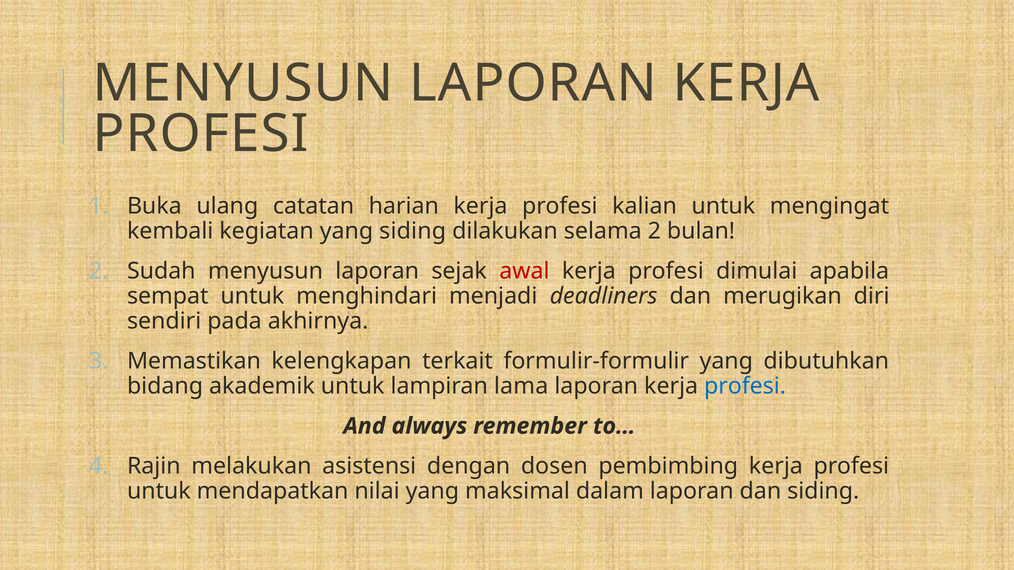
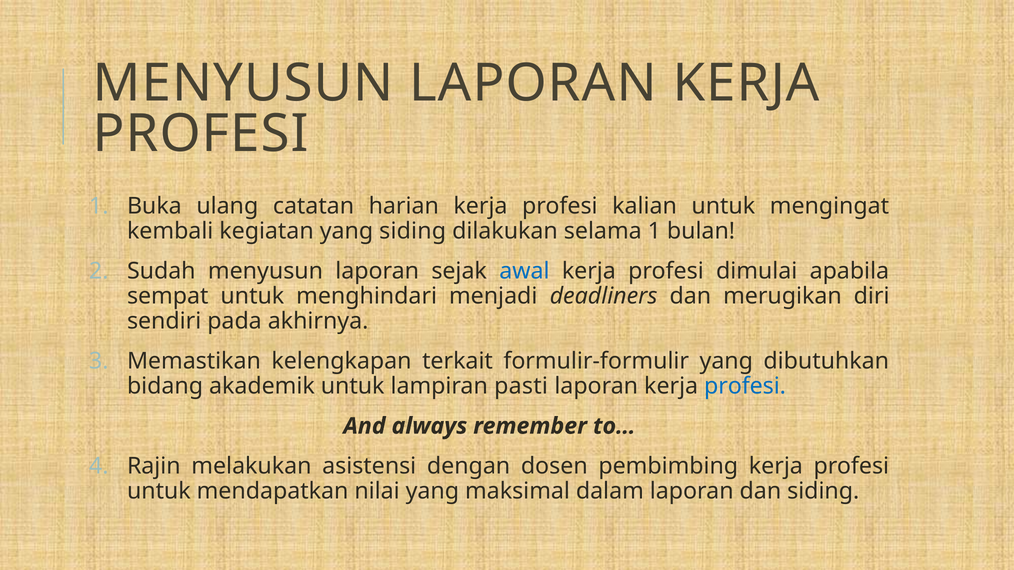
selama 2: 2 -> 1
awal colour: red -> blue
lama: lama -> pasti
